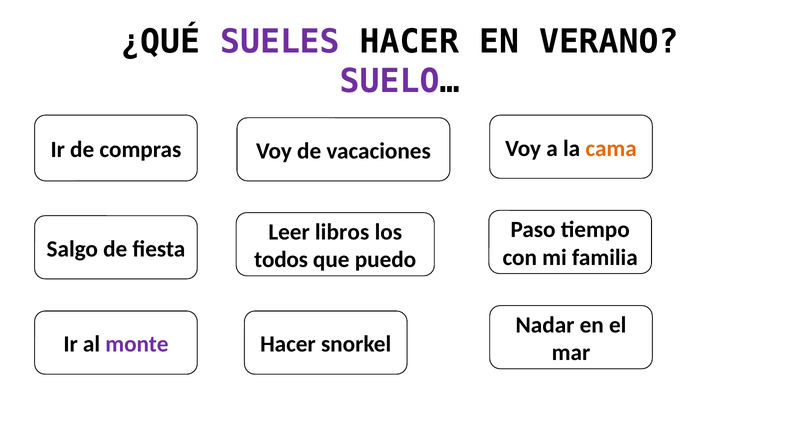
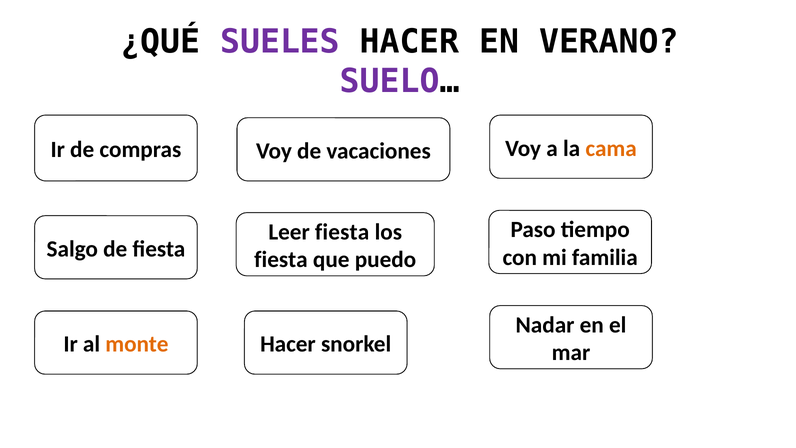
Leer libros: libros -> fiesta
todos at (281, 260): todos -> fiesta
monte colour: purple -> orange
